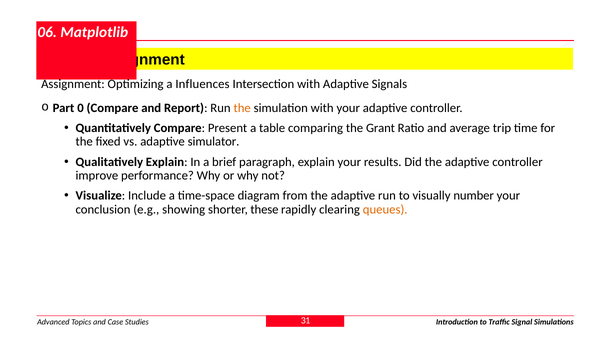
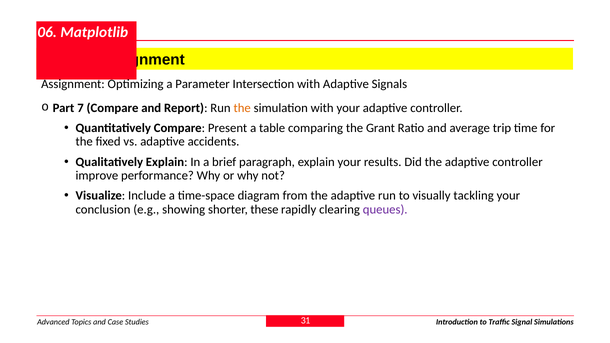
Influences: Influences -> Parameter
0: 0 -> 7
simulator: simulator -> accidents
number: number -> tackling
queues colour: orange -> purple
